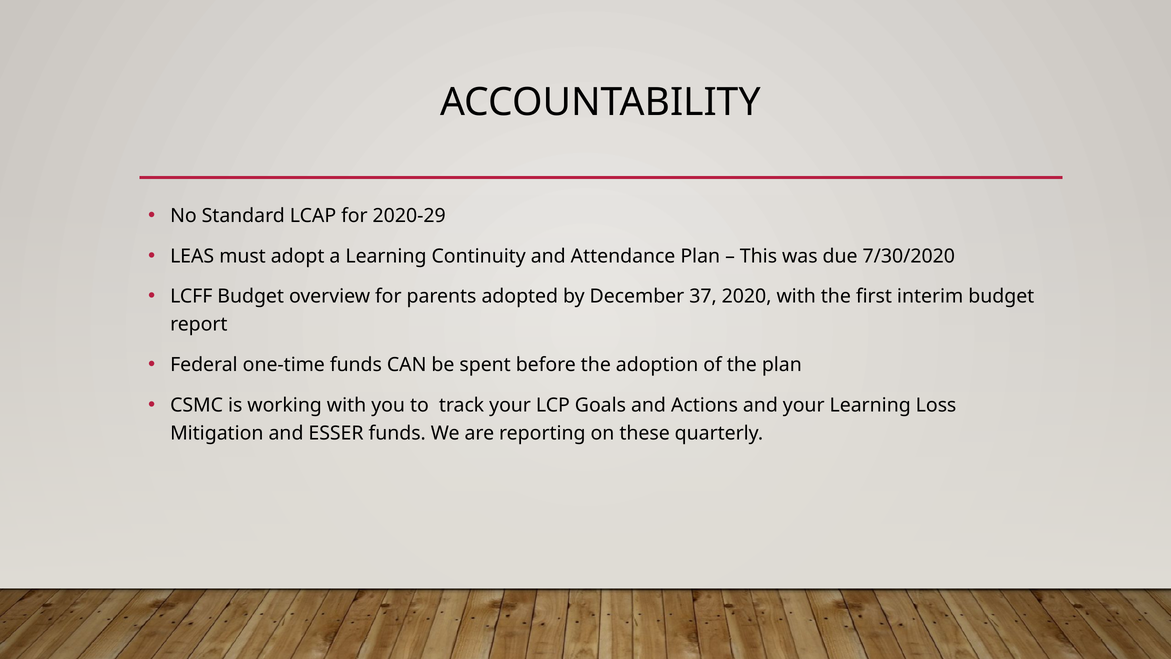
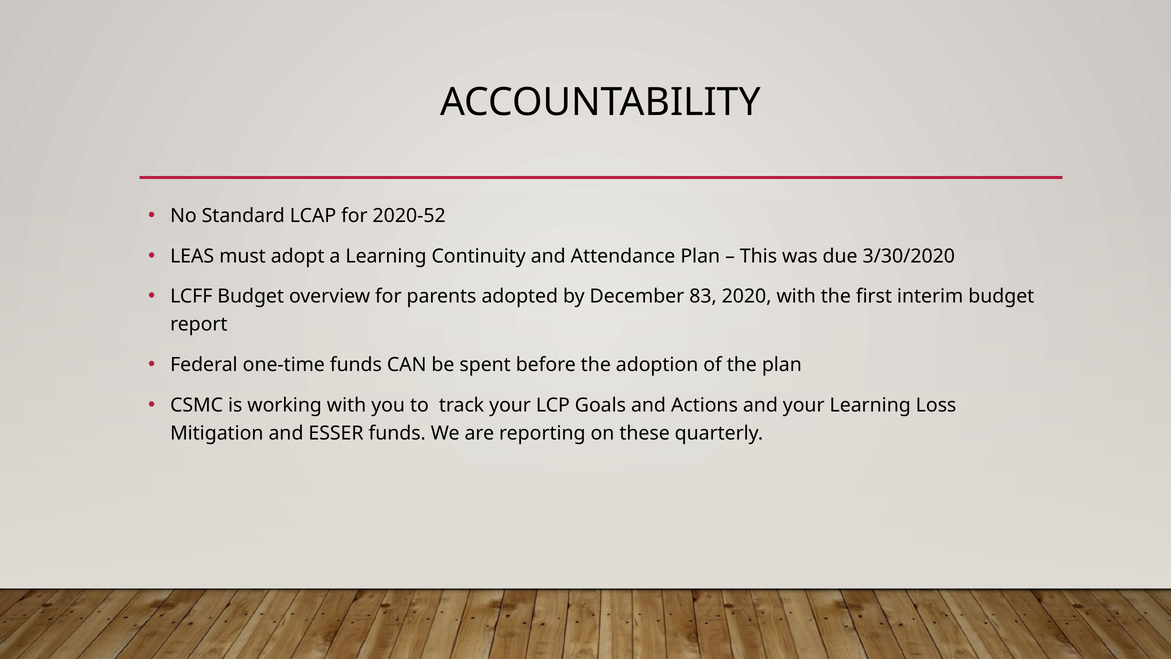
2020-29: 2020-29 -> 2020-52
7/30/2020: 7/30/2020 -> 3/30/2020
37: 37 -> 83
